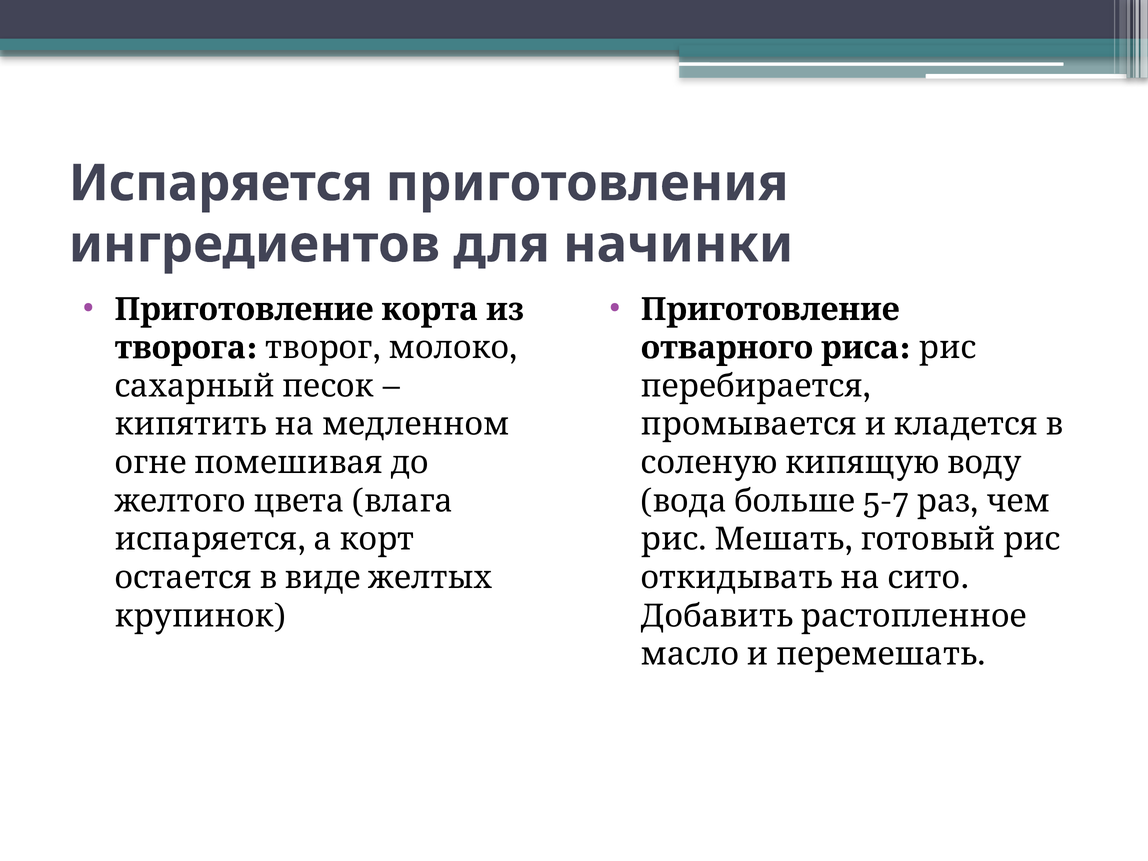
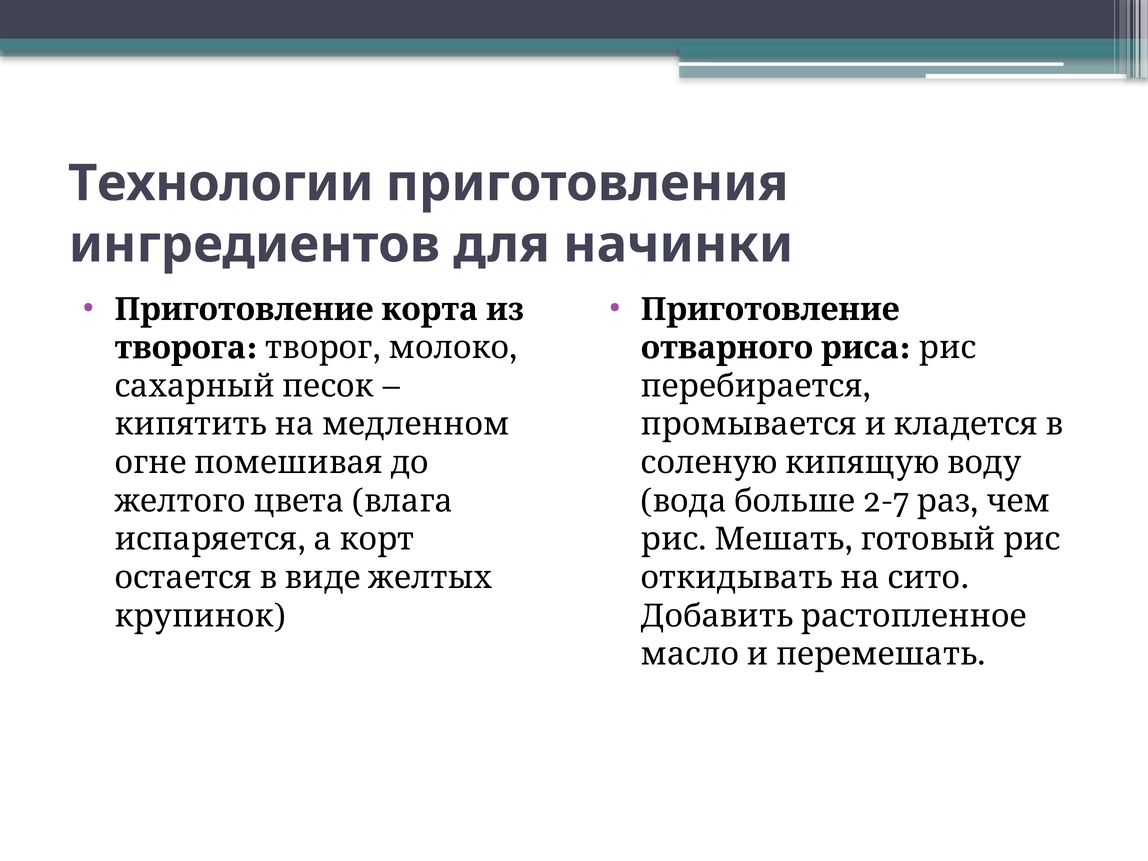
Испаряется at (221, 183): Испаряется -> Технологии
5-7: 5-7 -> 2-7
